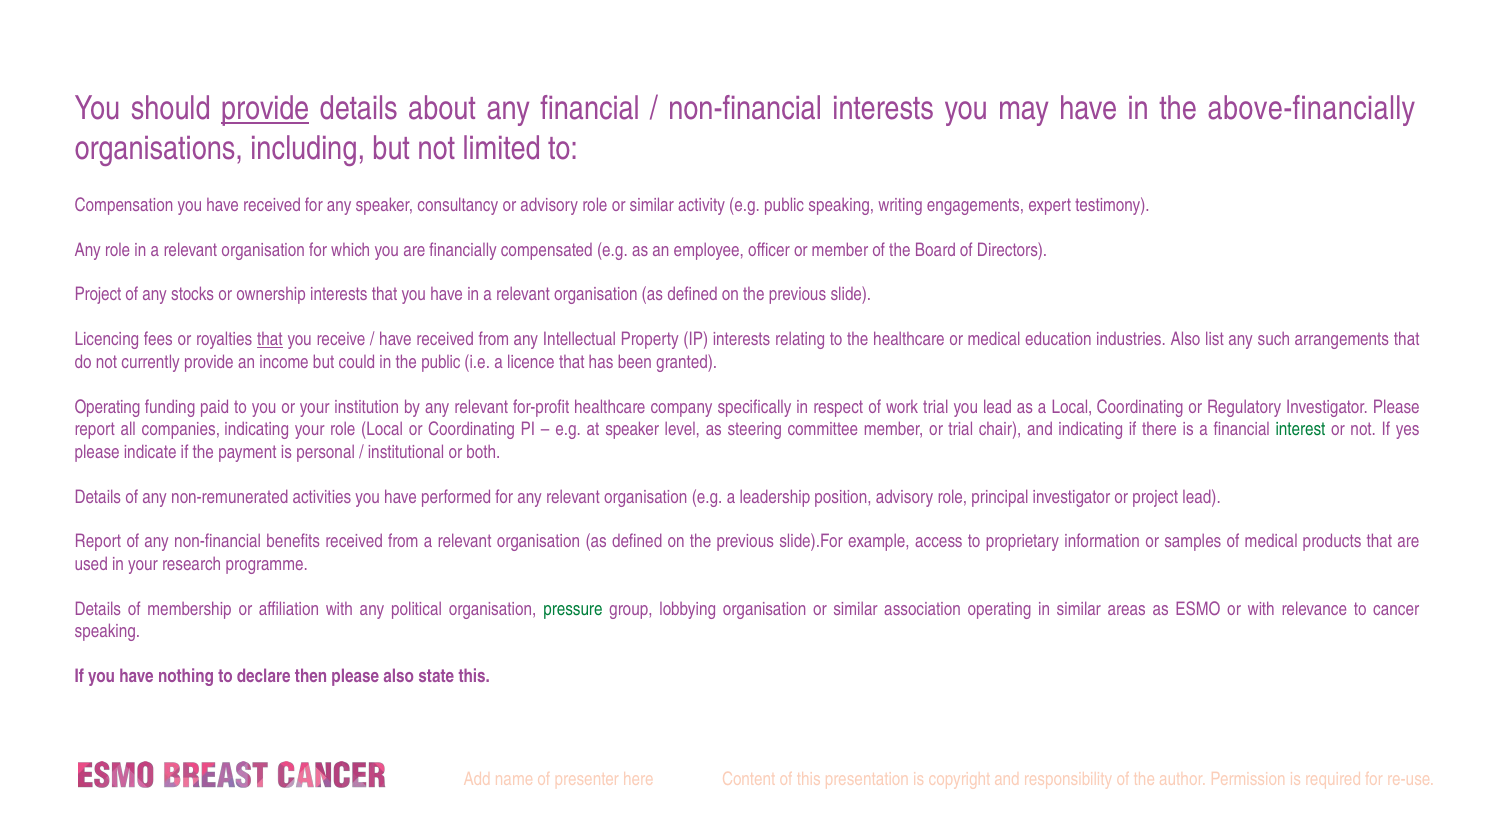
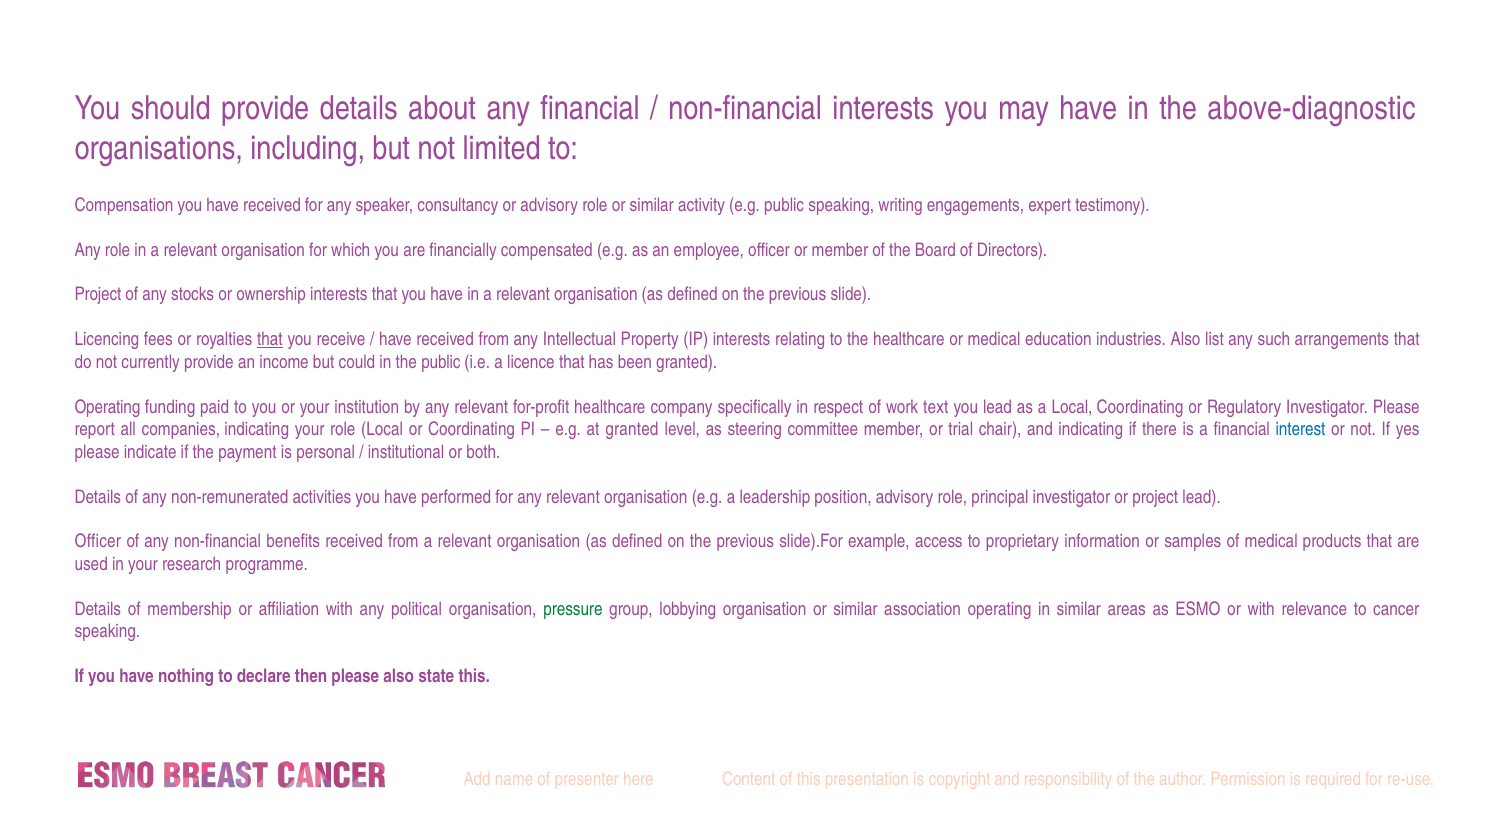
provide at (265, 109) underline: present -> none
above-financially: above-financially -> above-diagnostic
work trial: trial -> text
at speaker: speaker -> granted
interest colour: green -> blue
Report at (98, 542): Report -> Officer
